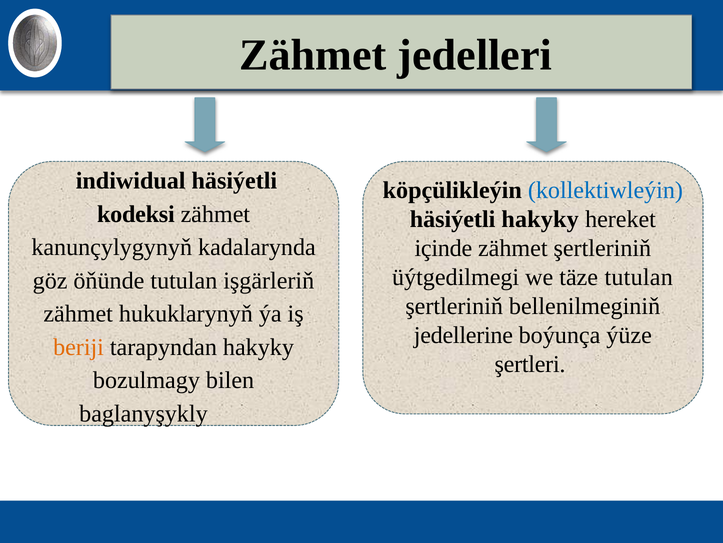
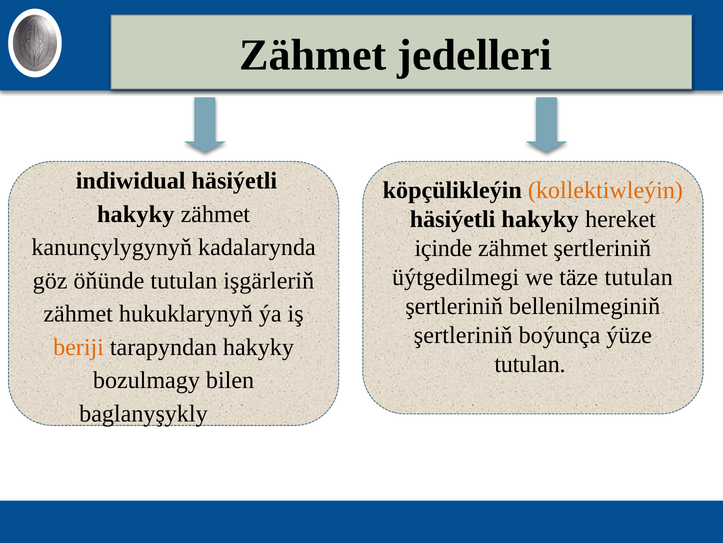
kollektiwleýin colour: blue -> orange
kodeksi at (136, 214): kodeksi -> hakyky
jedellerine at (463, 335): jedellerine -> şertleriniň
şertleri at (530, 364): şertleri -> tutulan
